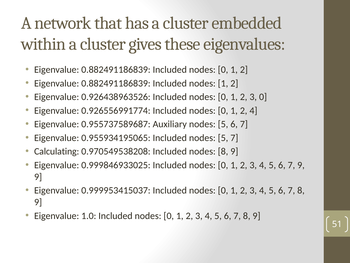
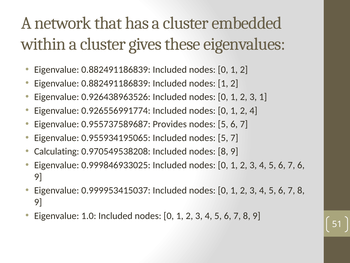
3 0: 0 -> 1
Auxiliary: Auxiliary -> Provides
7 9: 9 -> 6
